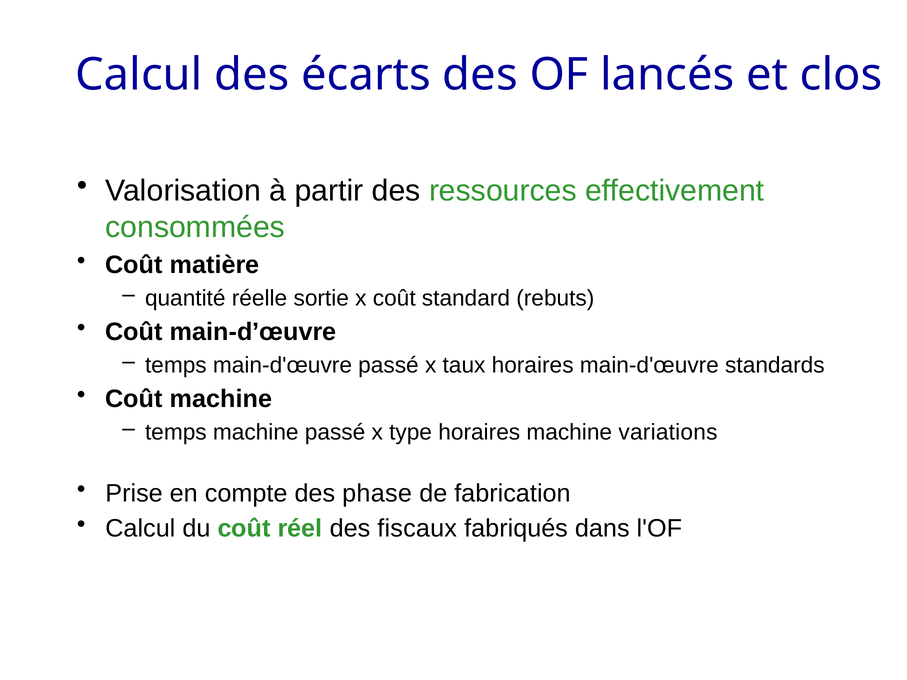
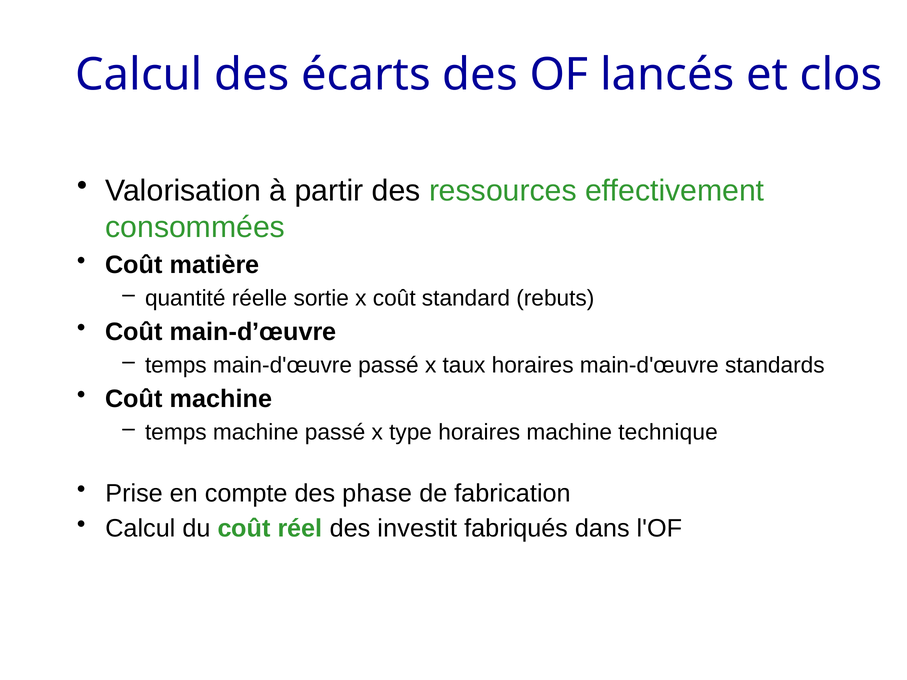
variations: variations -> technique
fiscaux: fiscaux -> investit
